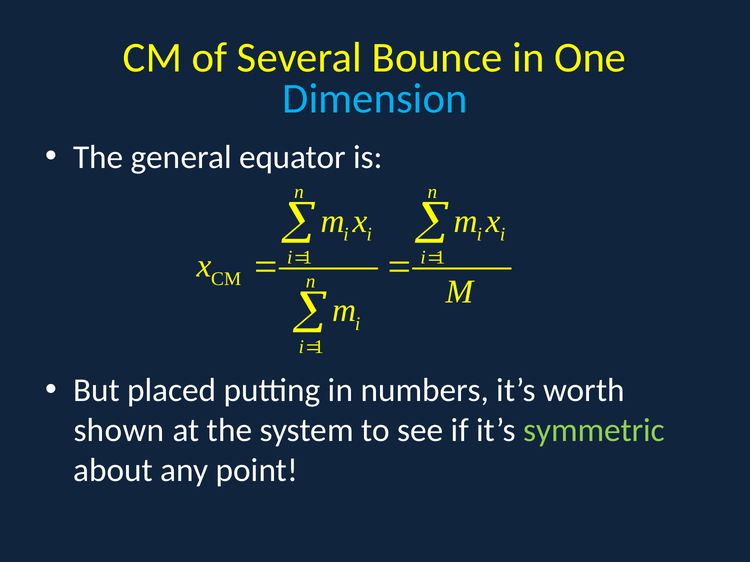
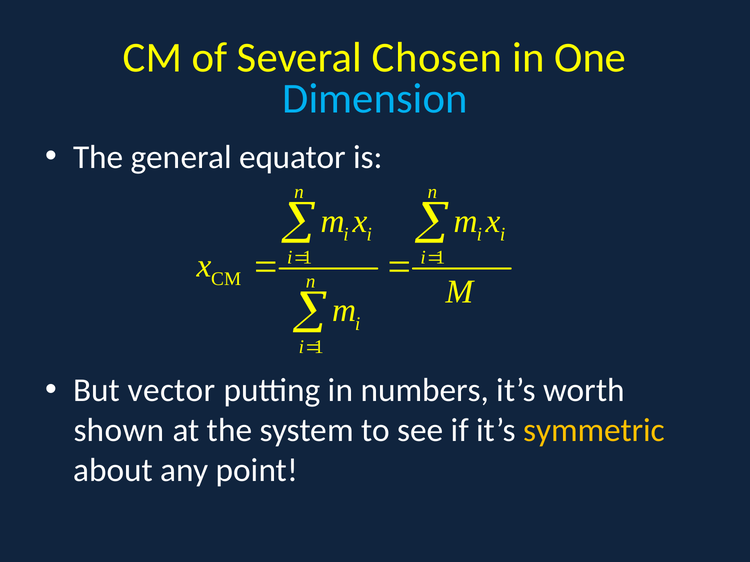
Bounce: Bounce -> Chosen
placed: placed -> vector
symmetric colour: light green -> yellow
